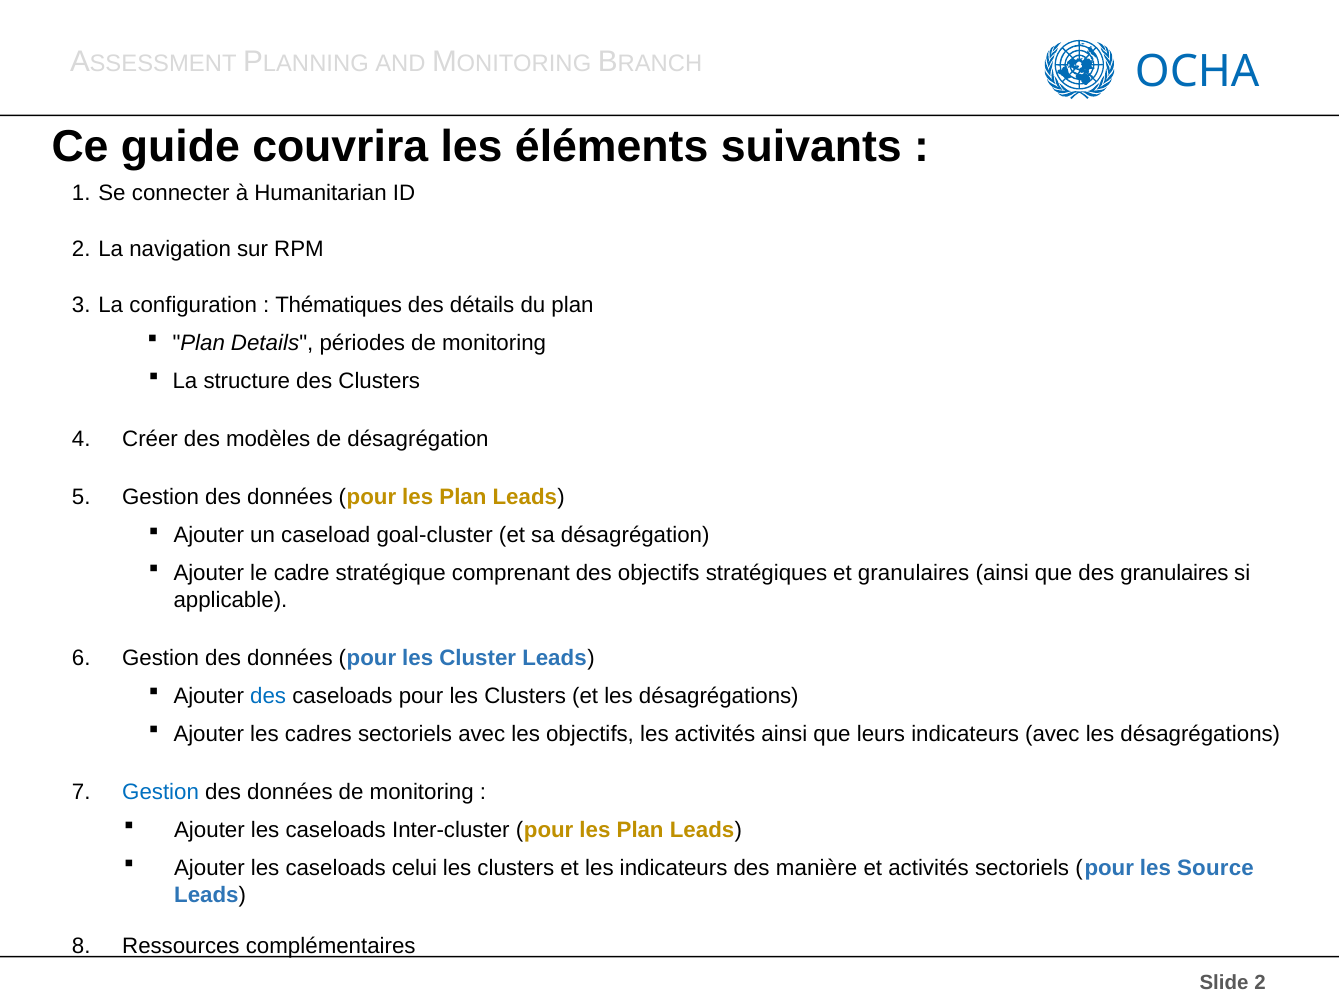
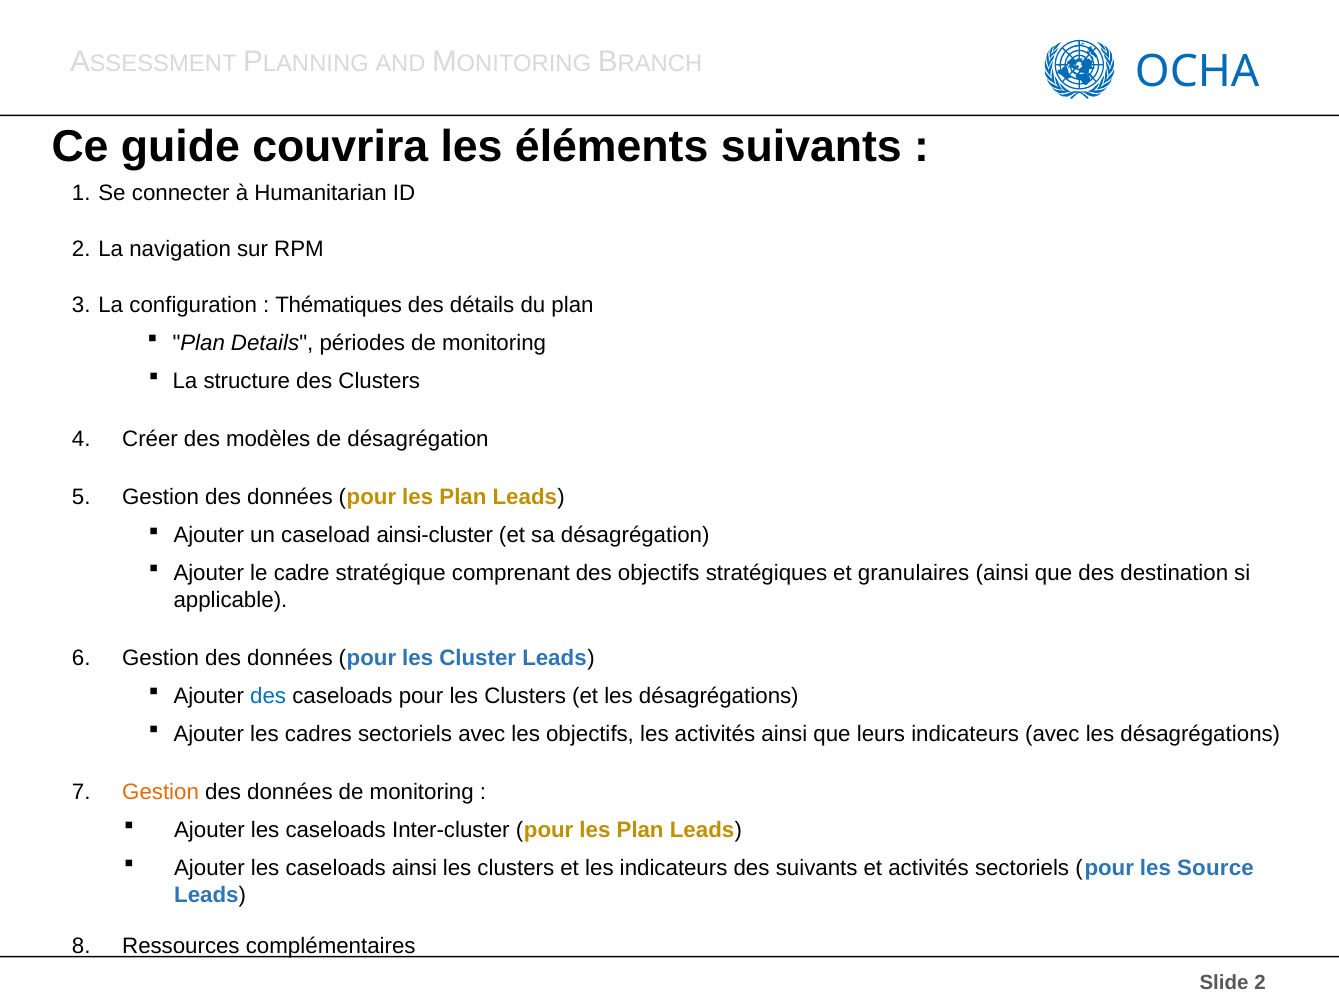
goal-cluster: goal-cluster -> ainsi-cluster
des granulaires: granulaires -> destination
Gestion at (161, 792) colour: blue -> orange
caseloads celui: celui -> ainsi
des manière: manière -> suivants
